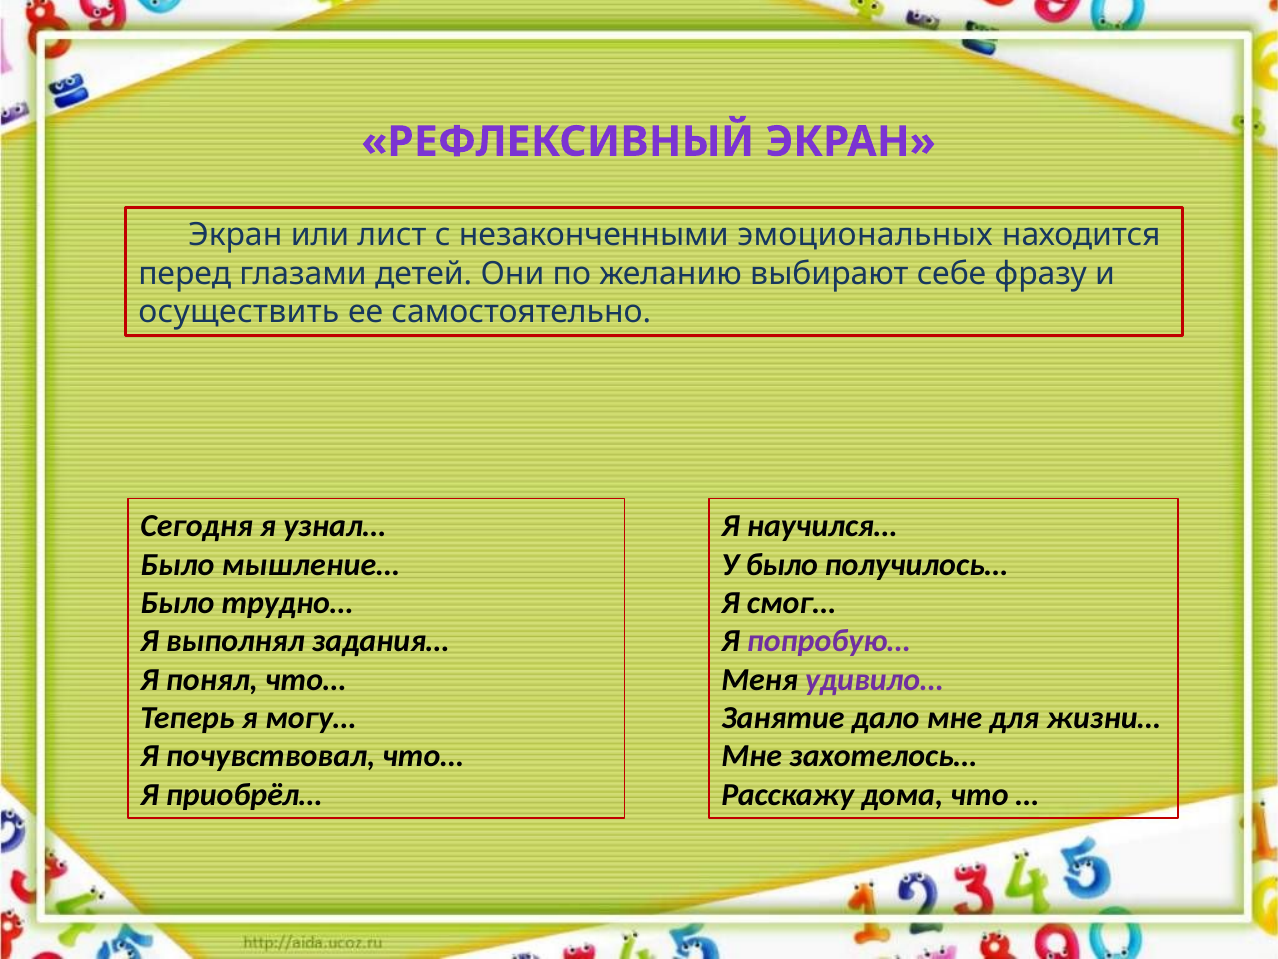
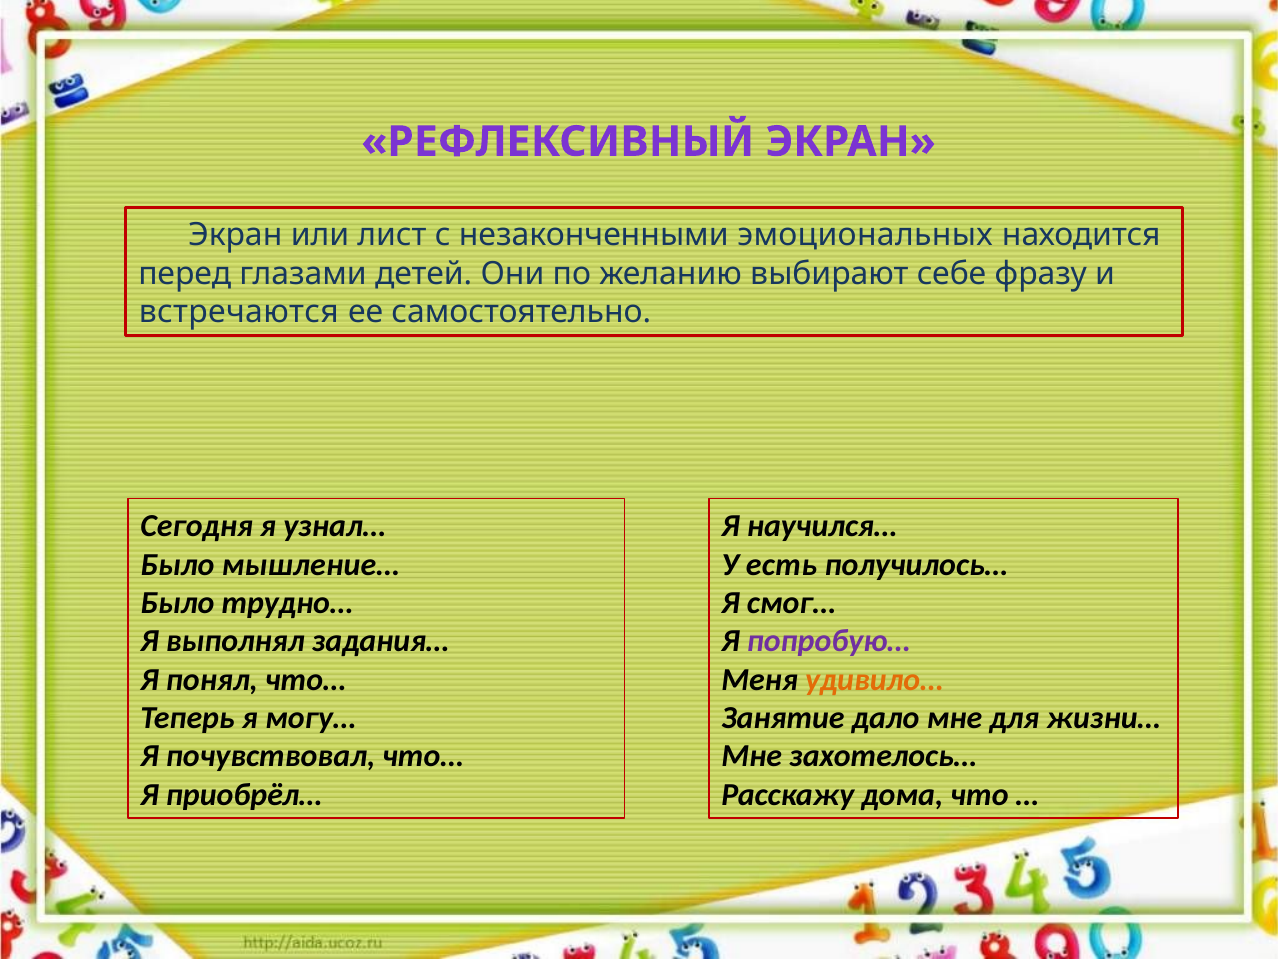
осуществить: осуществить -> встречаются
У было: было -> есть
удивило… colour: purple -> orange
